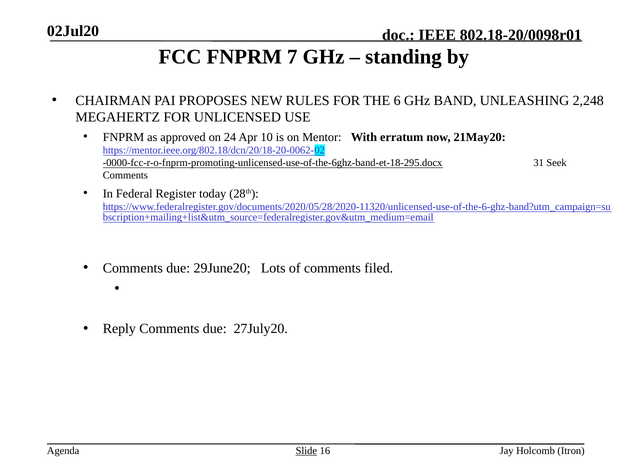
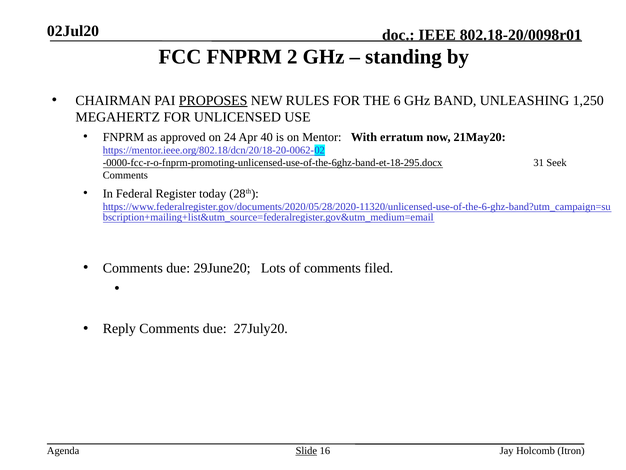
7: 7 -> 2
PROPOSES underline: none -> present
2,248: 2,248 -> 1,250
10: 10 -> 40
